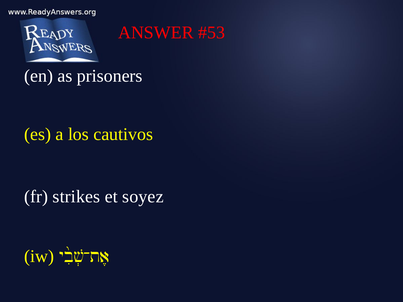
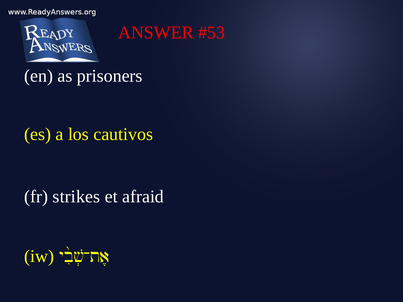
soyez: soyez -> afraid
